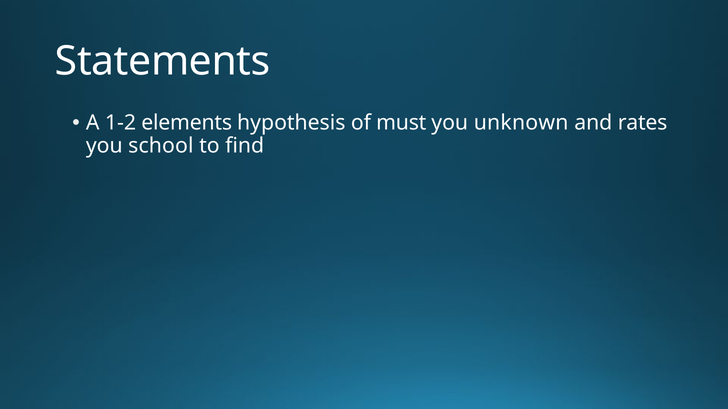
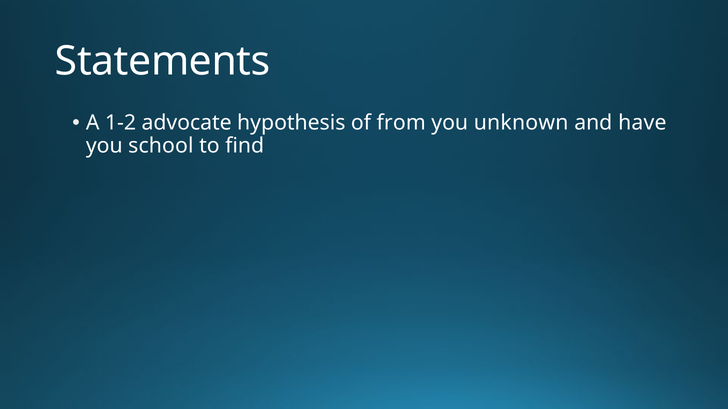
elements: elements -> advocate
must: must -> from
rates: rates -> have
